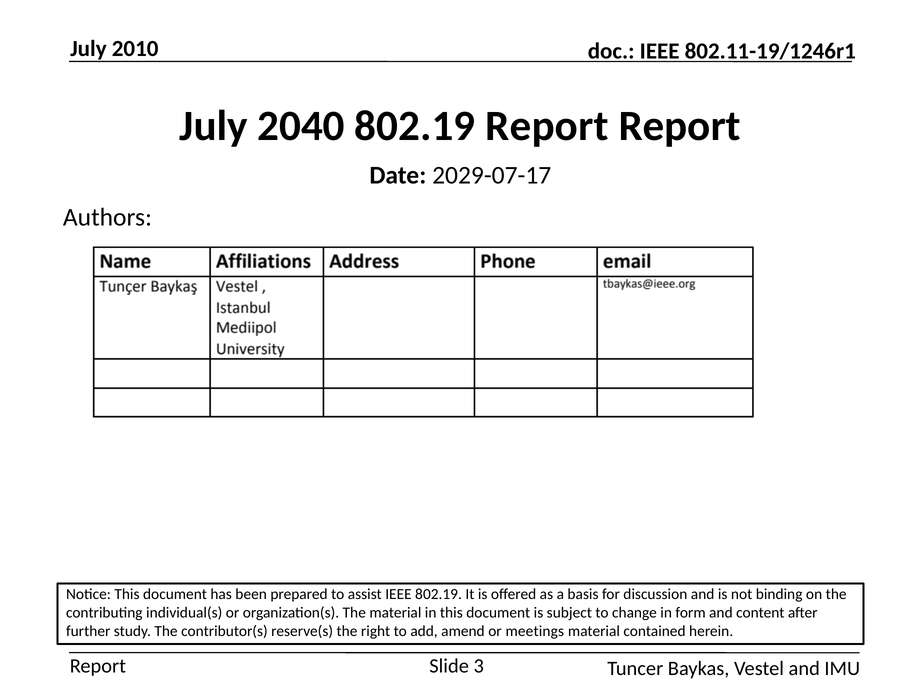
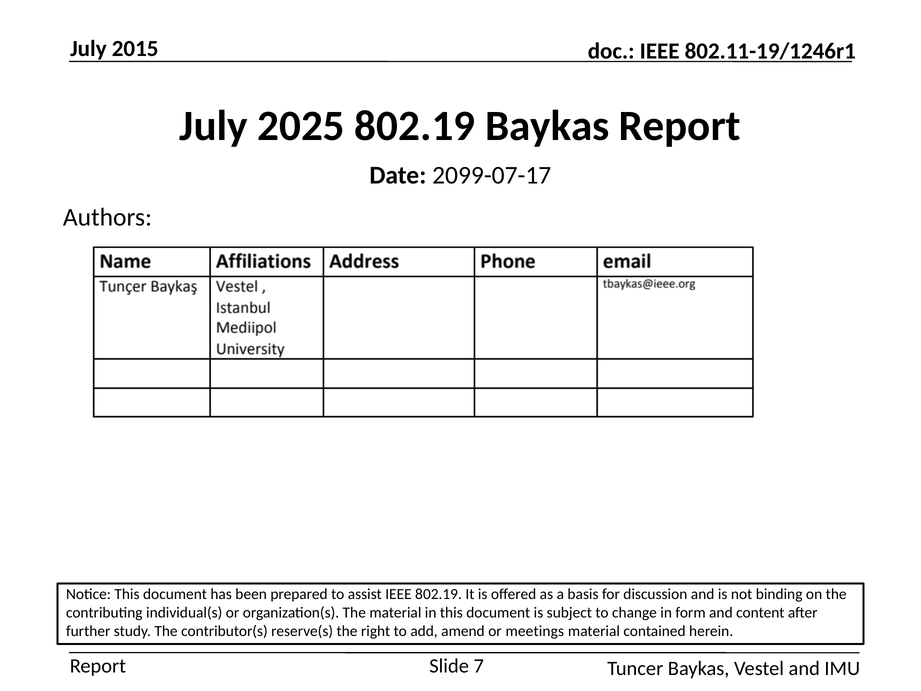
2010: 2010 -> 2015
2040: 2040 -> 2025
802.19 Report: Report -> Baykas
2029-07-17: 2029-07-17 -> 2099-07-17
3: 3 -> 7
